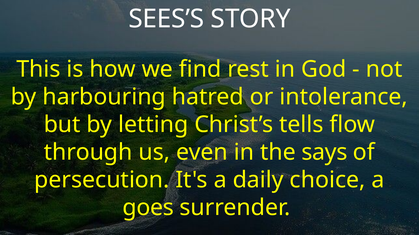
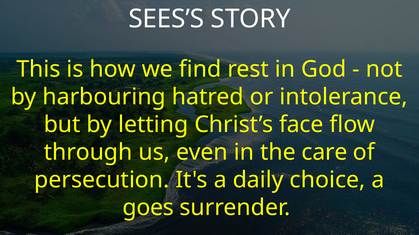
tells: tells -> face
says: says -> care
